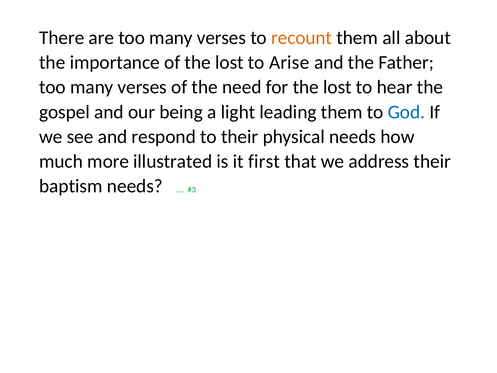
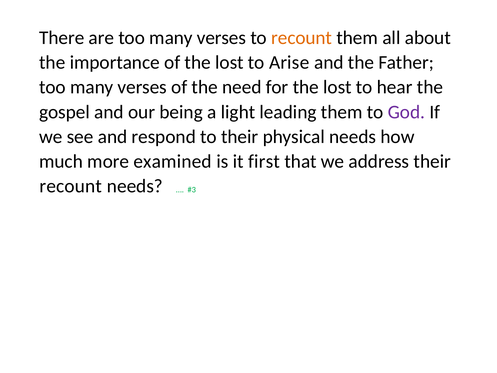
God colour: blue -> purple
illustrated: illustrated -> examined
baptism at (71, 186): baptism -> recount
